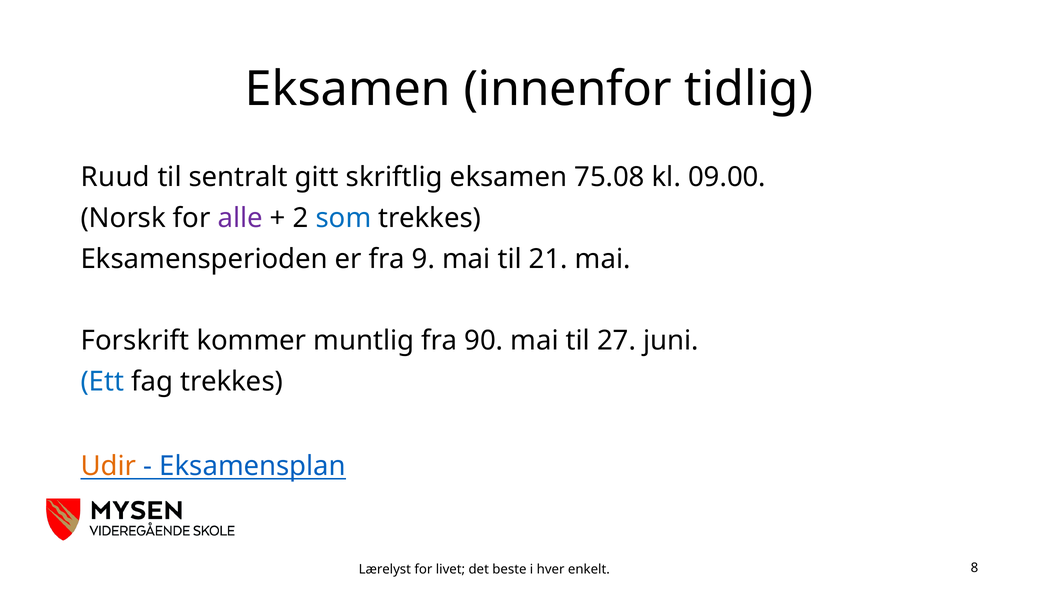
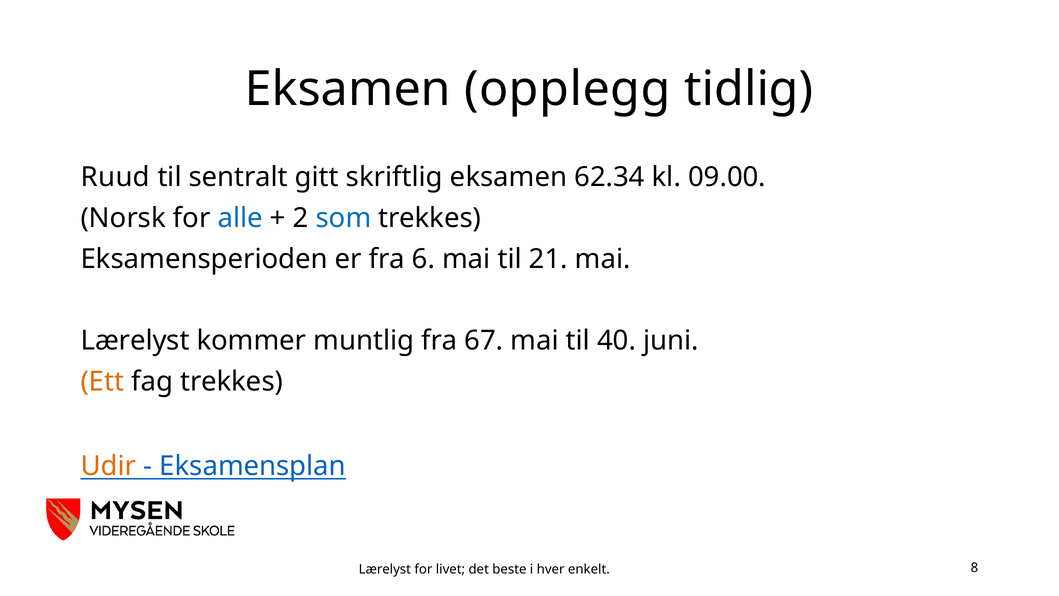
innenfor: innenfor -> opplegg
75.08: 75.08 -> 62.34
alle colour: purple -> blue
9: 9 -> 6
Forskrift at (135, 340): Forskrift -> Lærelyst
90: 90 -> 67
27: 27 -> 40
Ett colour: blue -> orange
